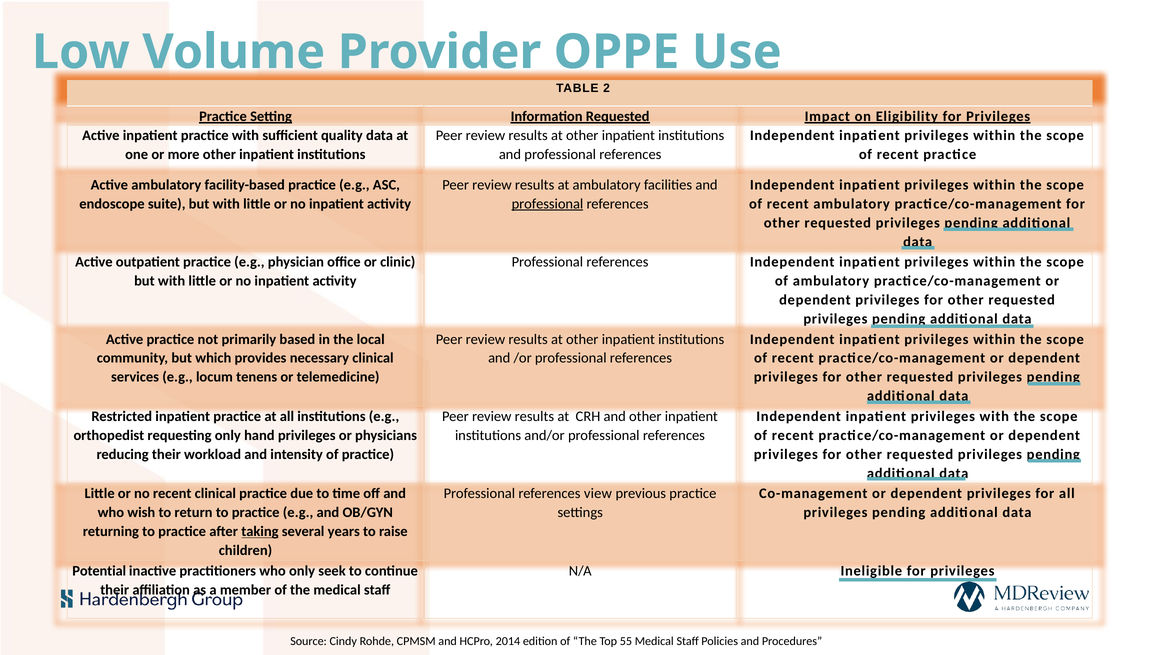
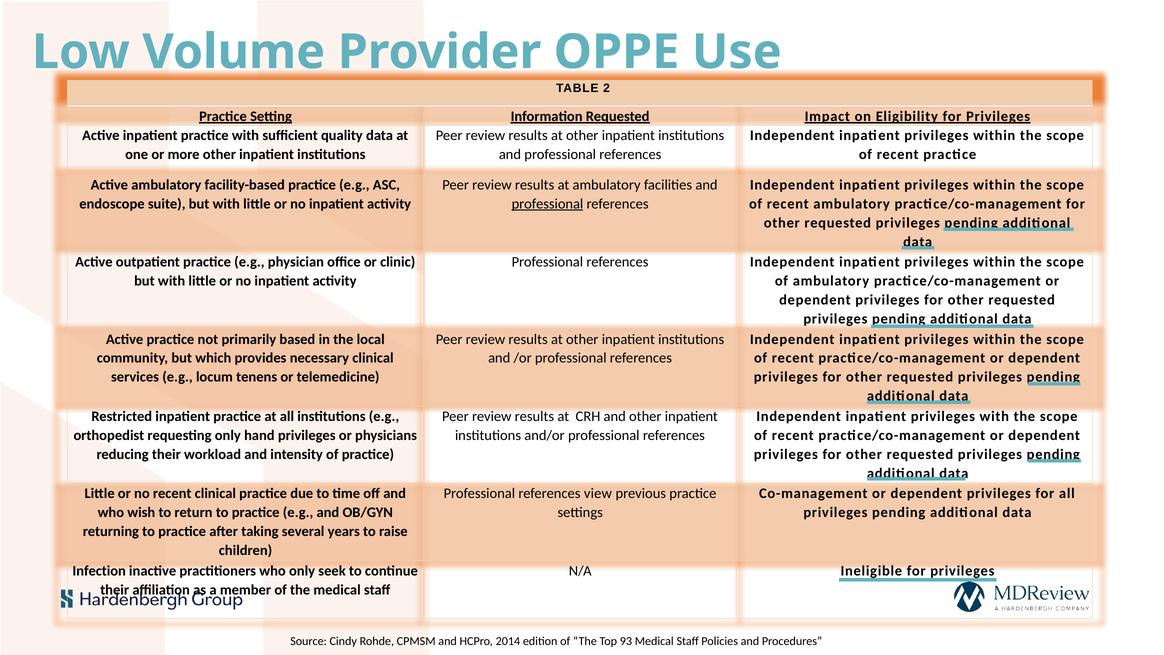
taking underline: present -> none
Potential: Potential -> Infection
55: 55 -> 93
